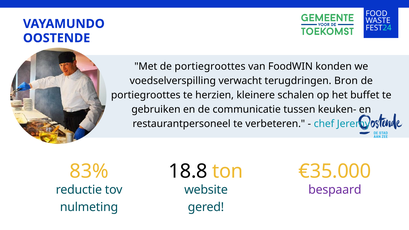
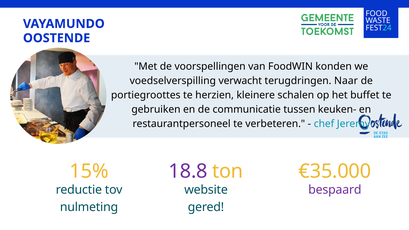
Met de portiegroottes: portiegroottes -> voorspellingen
Bron: Bron -> Naar
83%: 83% -> 15%
18.8 colour: black -> purple
